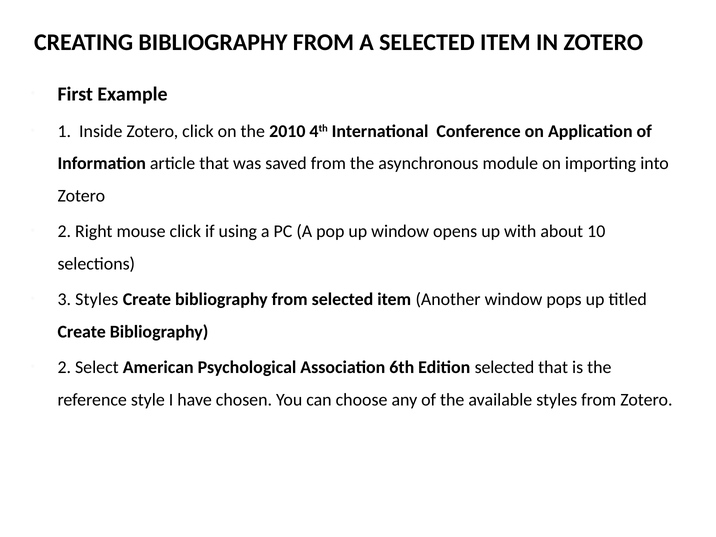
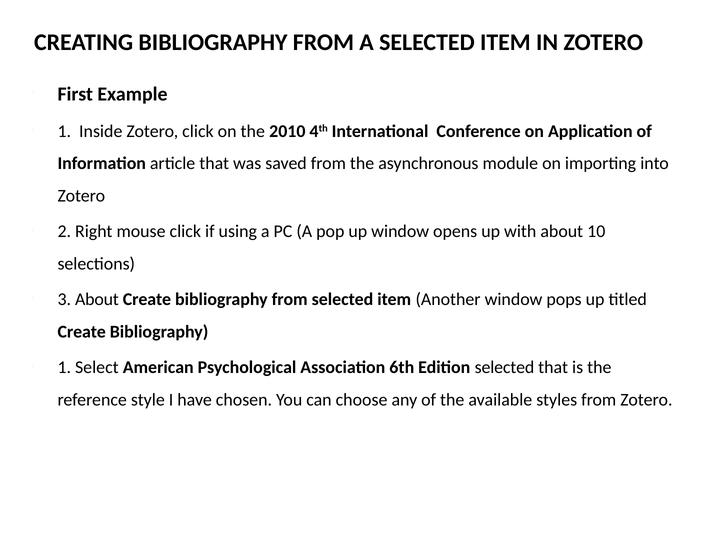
3 Styles: Styles -> About
2 at (64, 368): 2 -> 1
